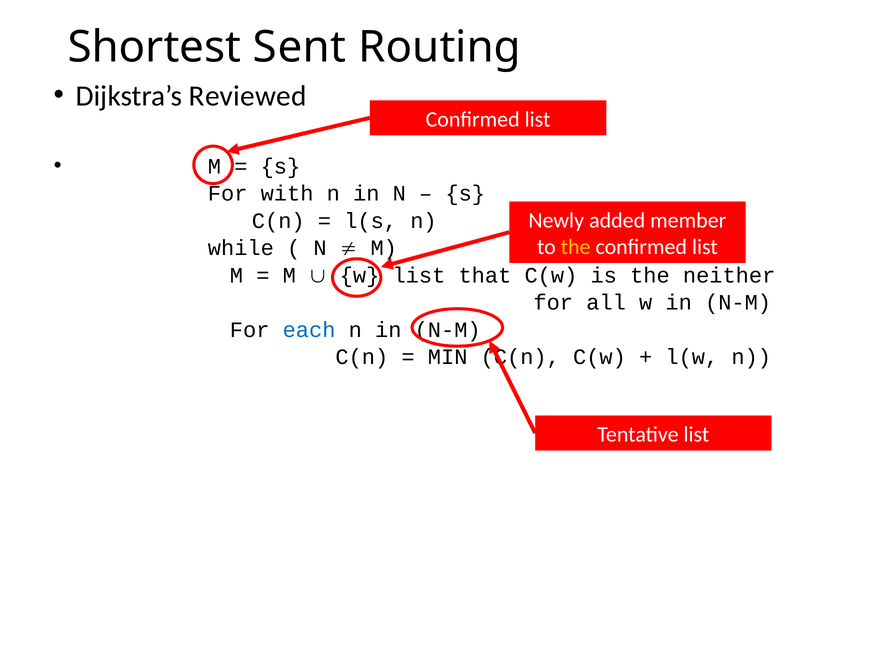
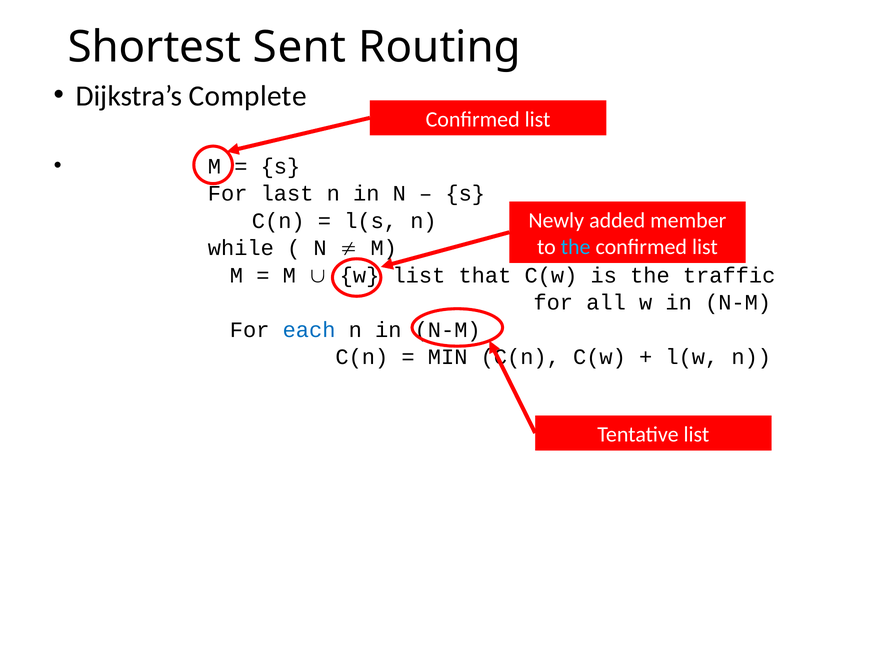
Reviewed: Reviewed -> Complete
with: with -> last
the at (576, 247) colour: yellow -> light blue
neither: neither -> traffic
